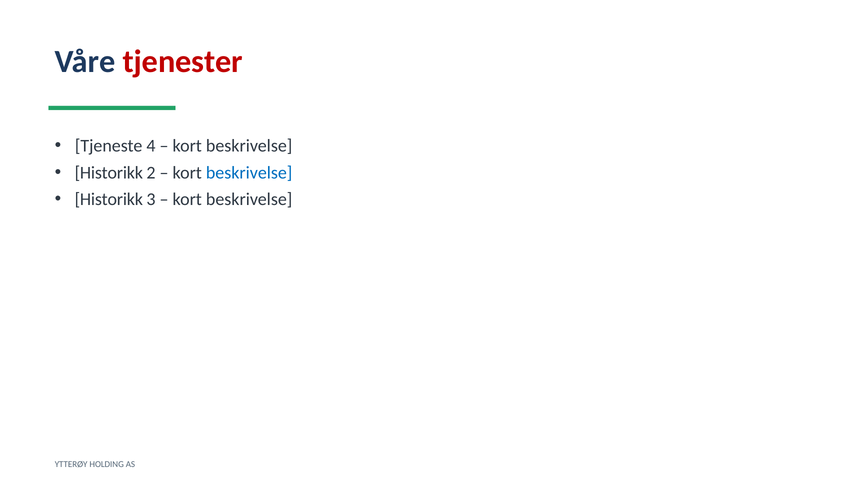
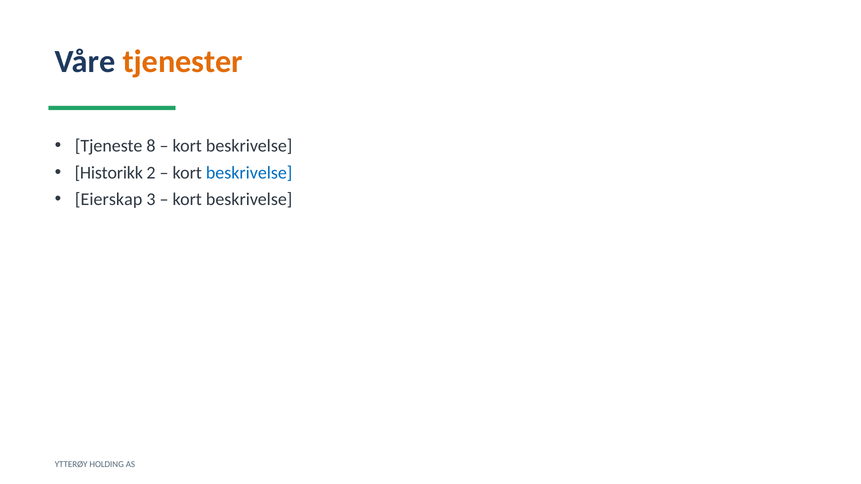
tjenester colour: red -> orange
4: 4 -> 8
Historikk at (109, 200): Historikk -> Eierskap
